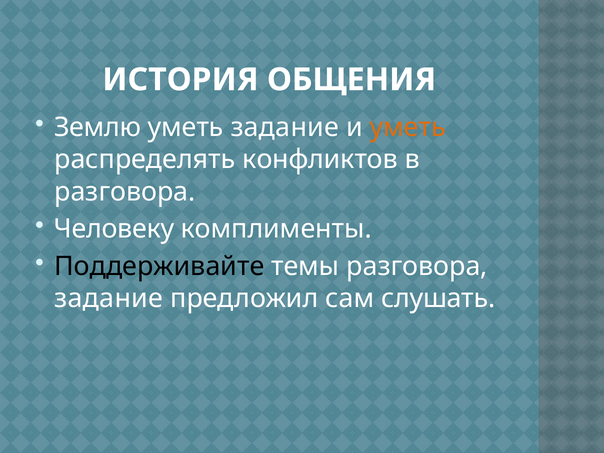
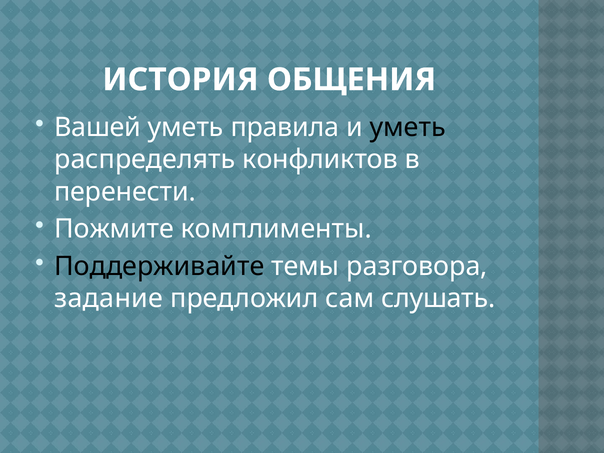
Землю: Землю -> Вашей
уметь задание: задание -> правила
уметь at (408, 127) colour: orange -> black
разговора at (125, 192): разговора -> перенести
Человеку: Человеку -> Пожмите
